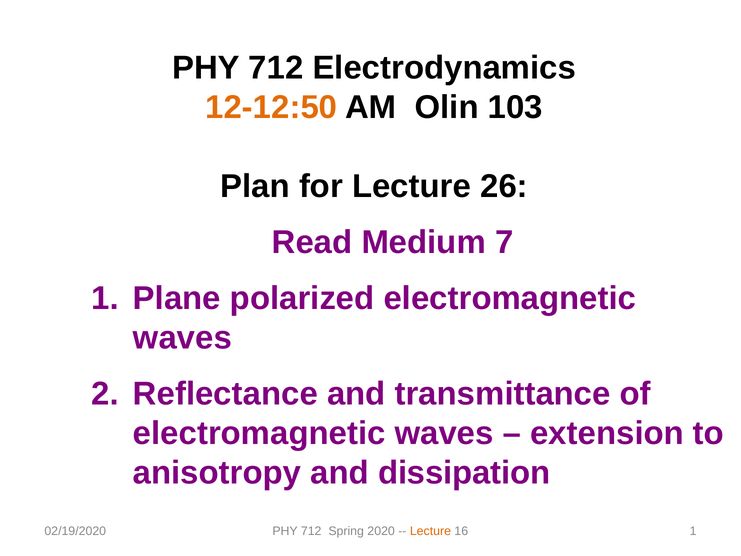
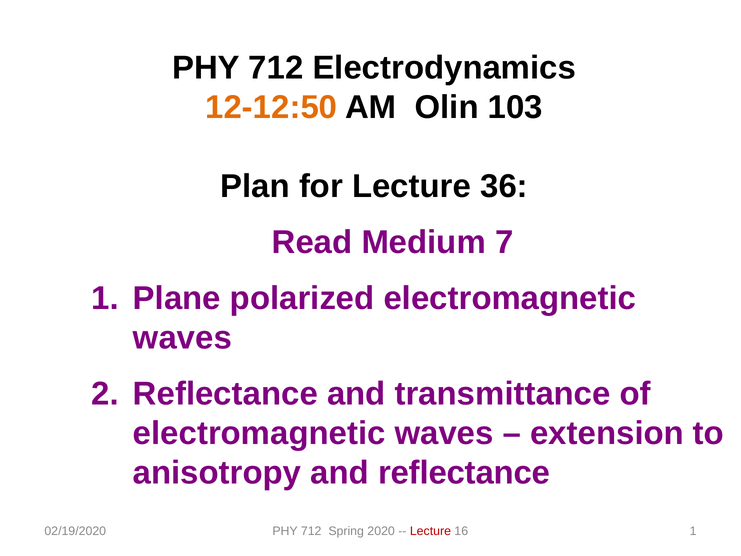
26: 26 -> 36
and dissipation: dissipation -> reflectance
Lecture at (430, 531) colour: orange -> red
